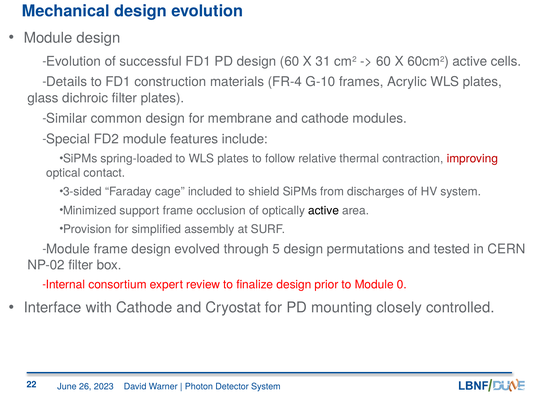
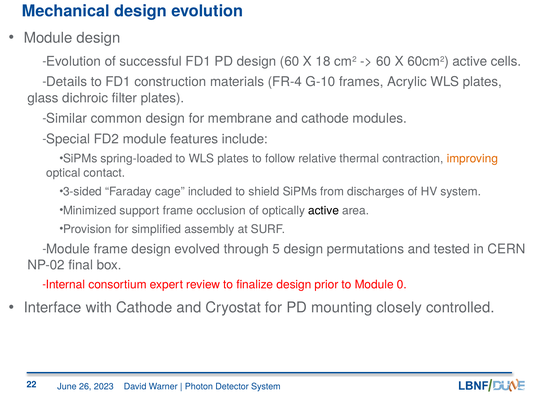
31: 31 -> 18
improving colour: red -> orange
NP-02 filter: filter -> final
